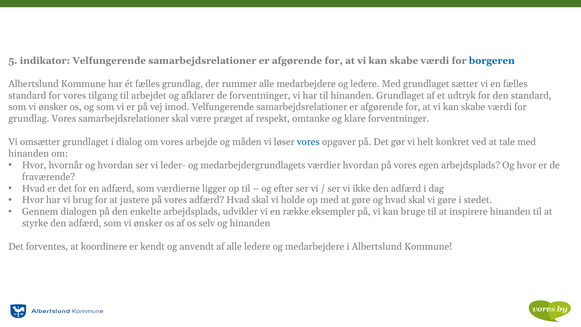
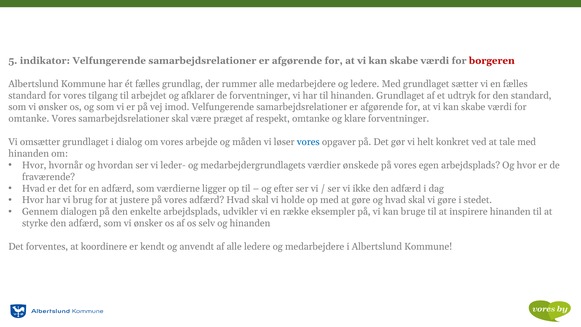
borgeren colour: blue -> red
grundlag at (29, 119): grundlag -> omtanke
værdier hvordan: hvordan -> ønskede
